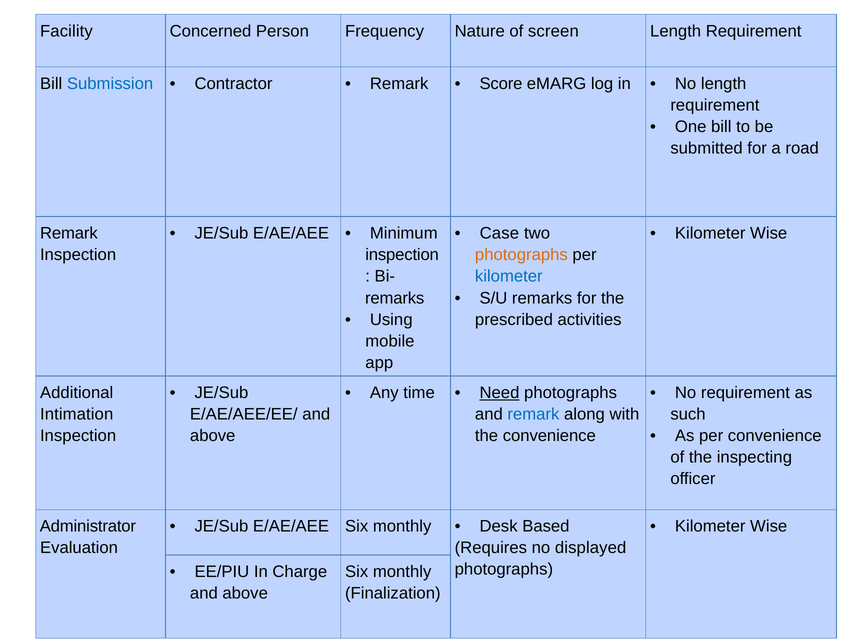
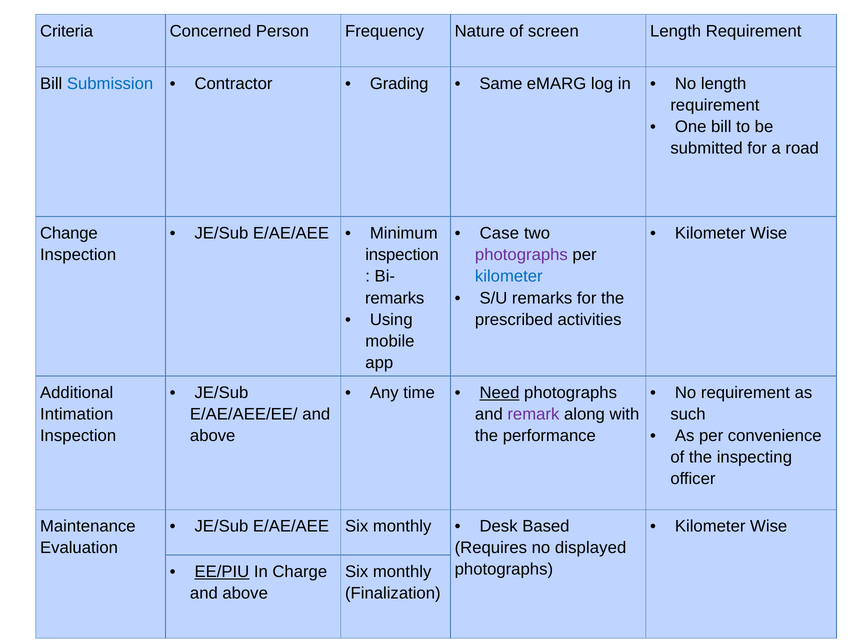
Facility: Facility -> Criteria
Remark at (399, 84): Remark -> Grading
Score: Score -> Same
Remark at (69, 234): Remark -> Change
photographs at (521, 255) colour: orange -> purple
remark at (533, 415) colour: blue -> purple
the convenience: convenience -> performance
Administrator: Administrator -> Maintenance
EE/PIU underline: none -> present
